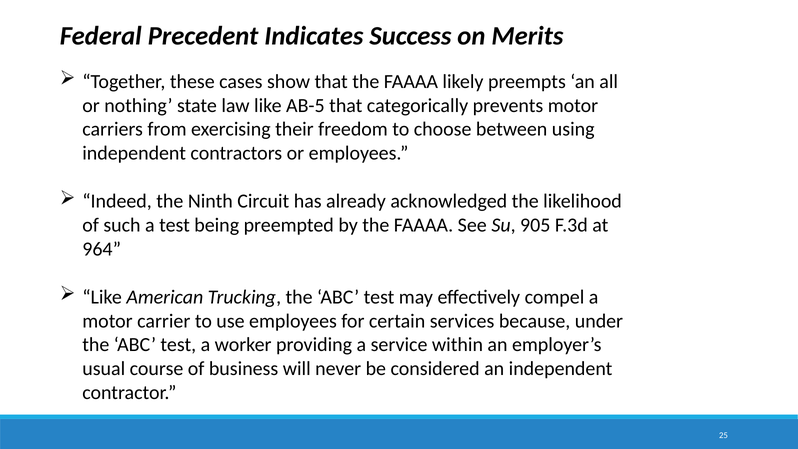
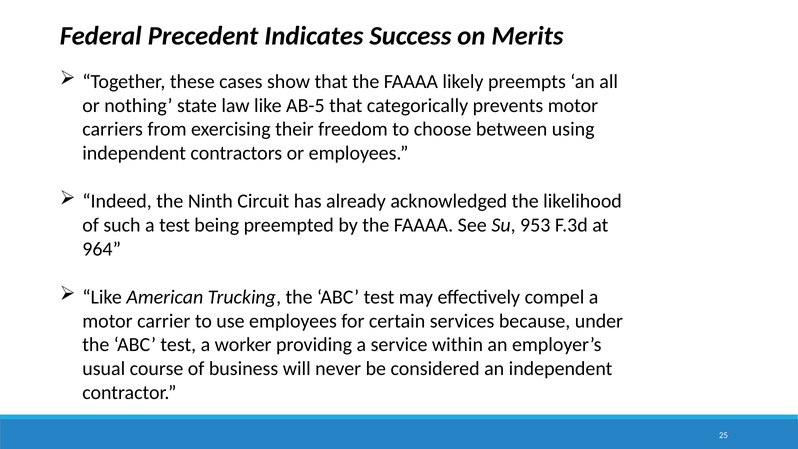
905: 905 -> 953
